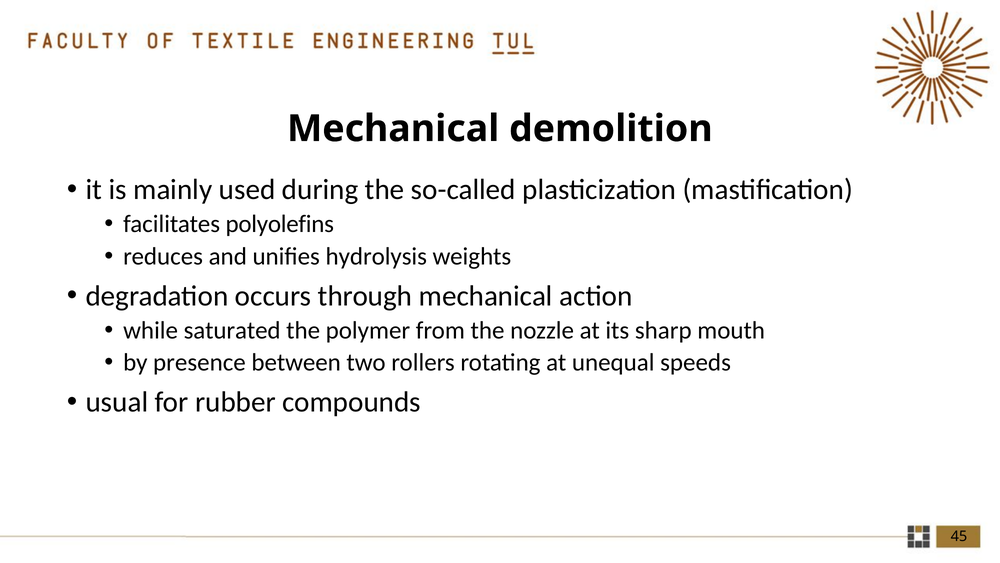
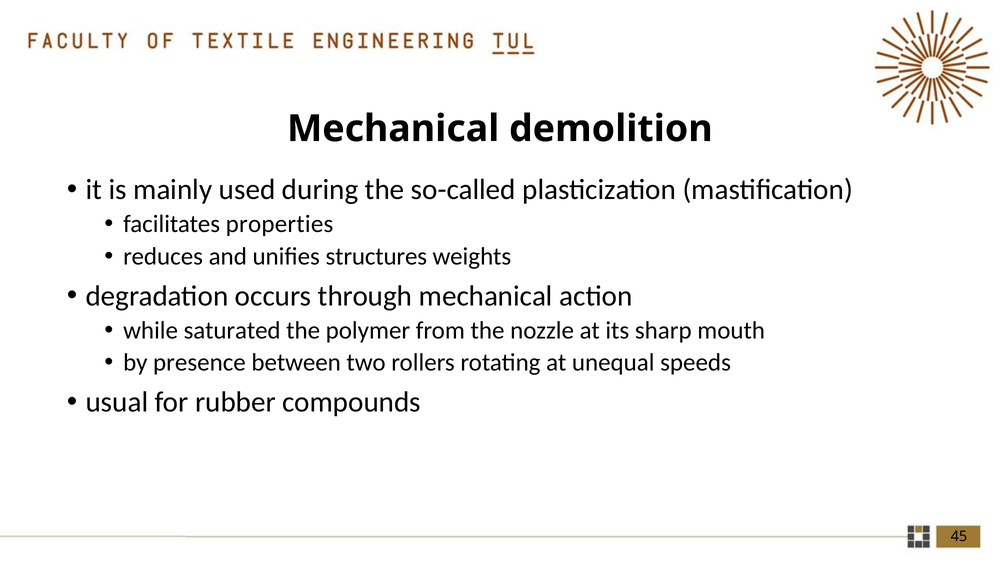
polyolefins: polyolefins -> properties
hydrolysis: hydrolysis -> structures
